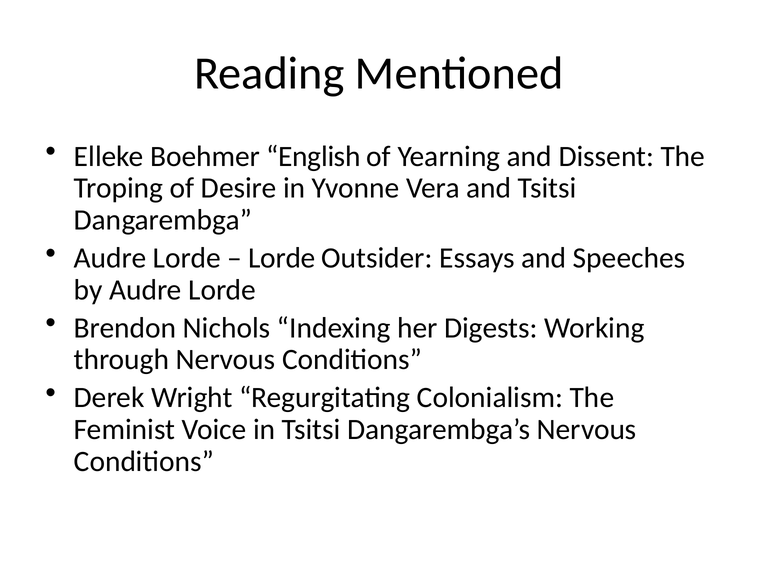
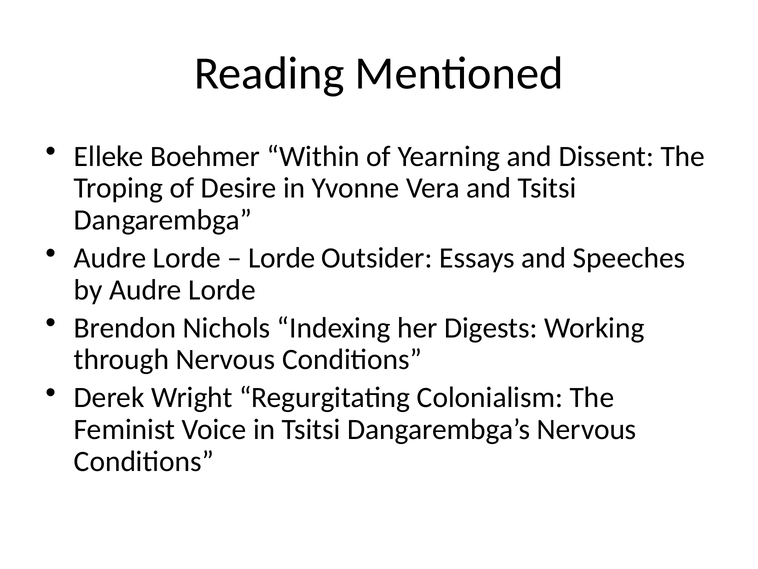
English: English -> Within
